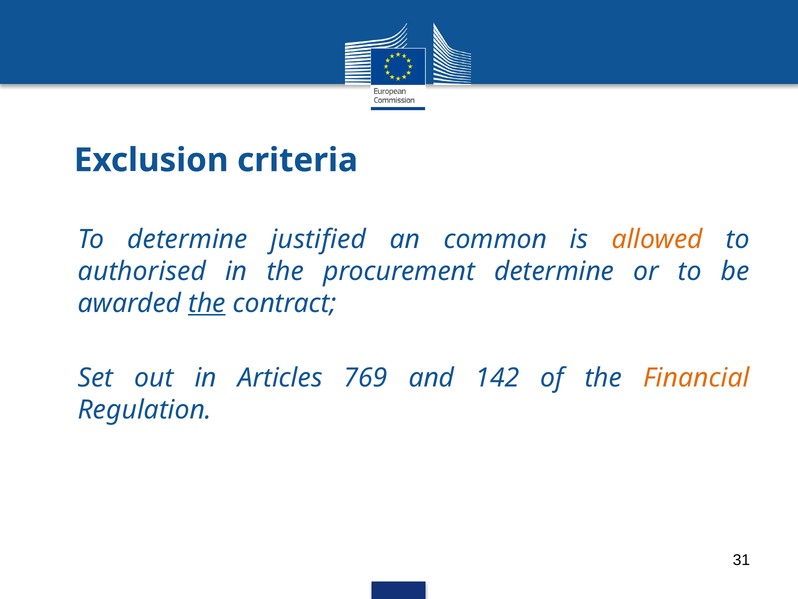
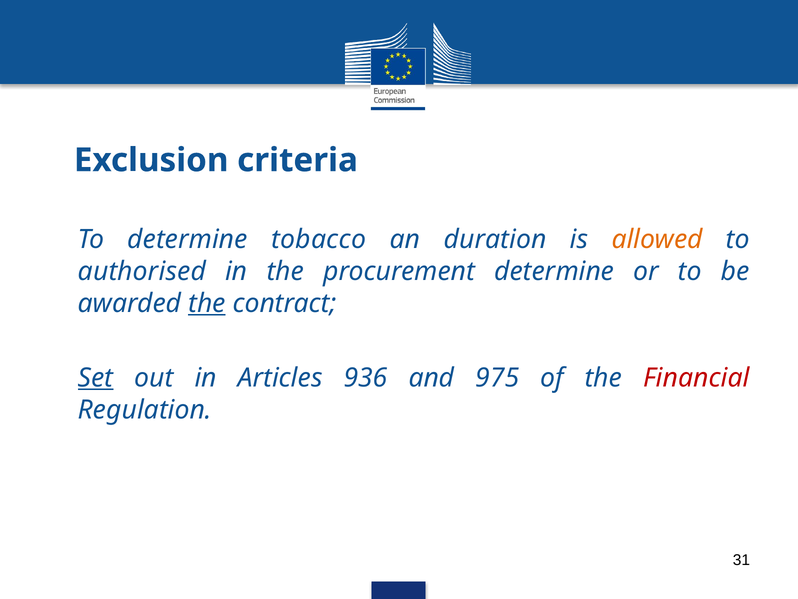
justified: justified -> tobacco
common: common -> duration
Set underline: none -> present
769: 769 -> 936
142: 142 -> 975
Financial colour: orange -> red
